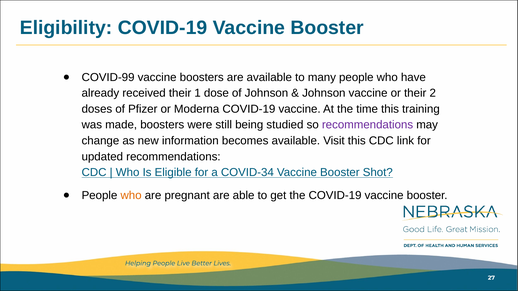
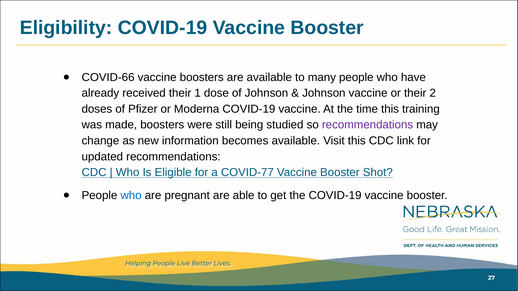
COVID-99: COVID-99 -> COVID-66
COVID-34: COVID-34 -> COVID-77
who at (131, 196) colour: orange -> blue
